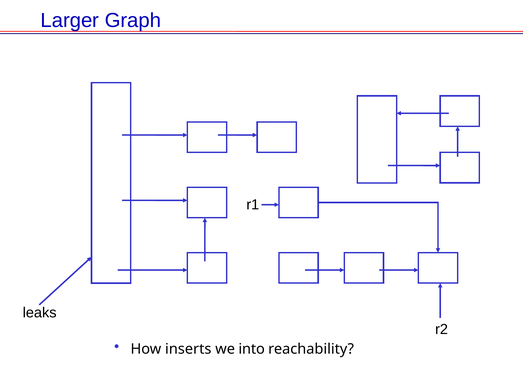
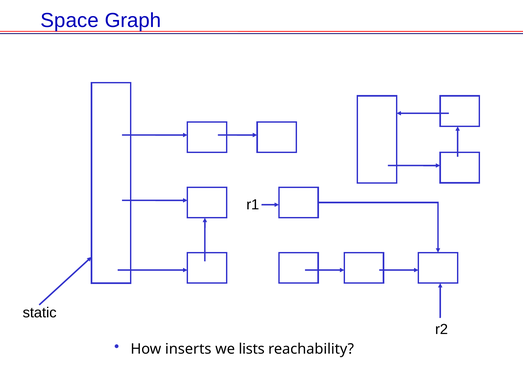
Larger: Larger -> Space
leaks: leaks -> static
into: into -> lists
